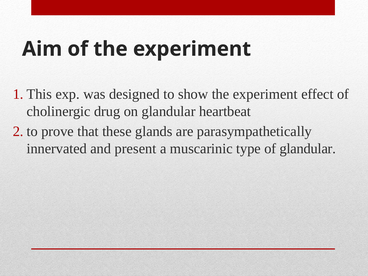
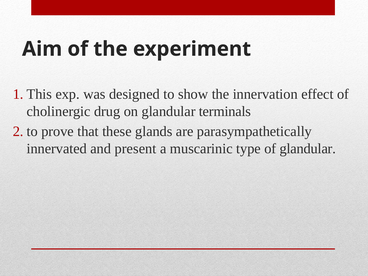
show the experiment: experiment -> innervation
heartbeat: heartbeat -> terminals
